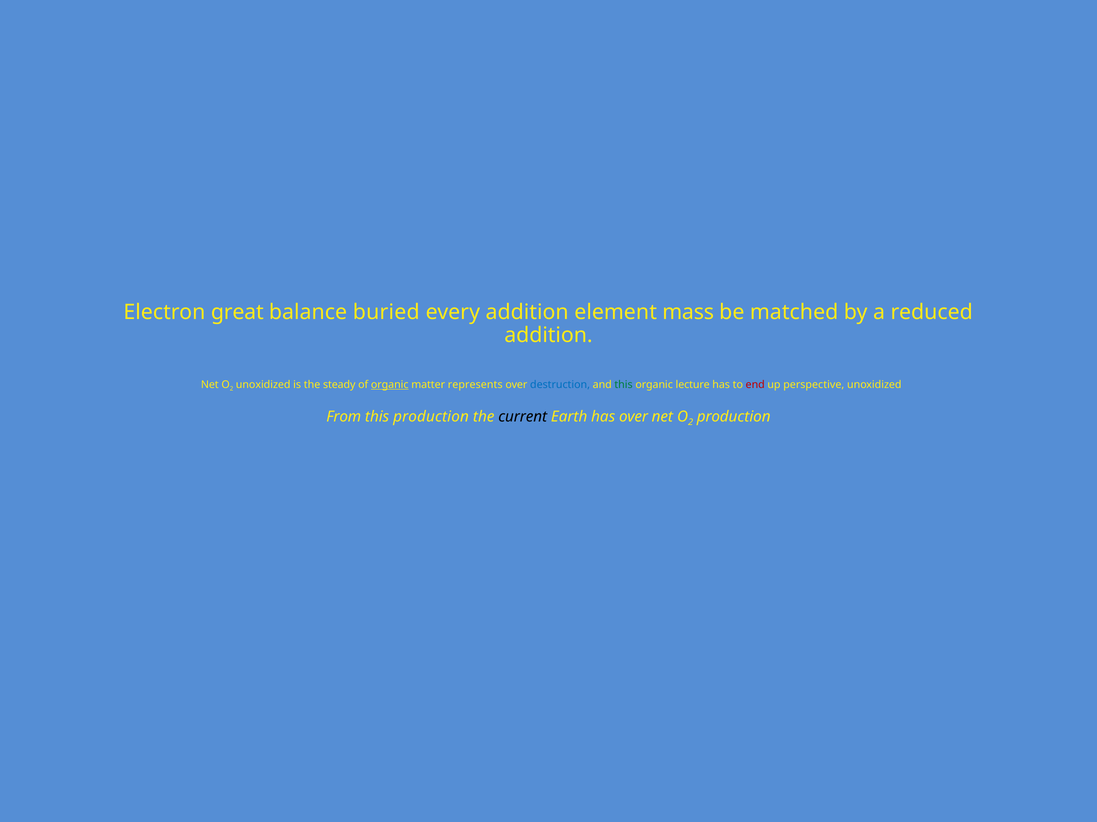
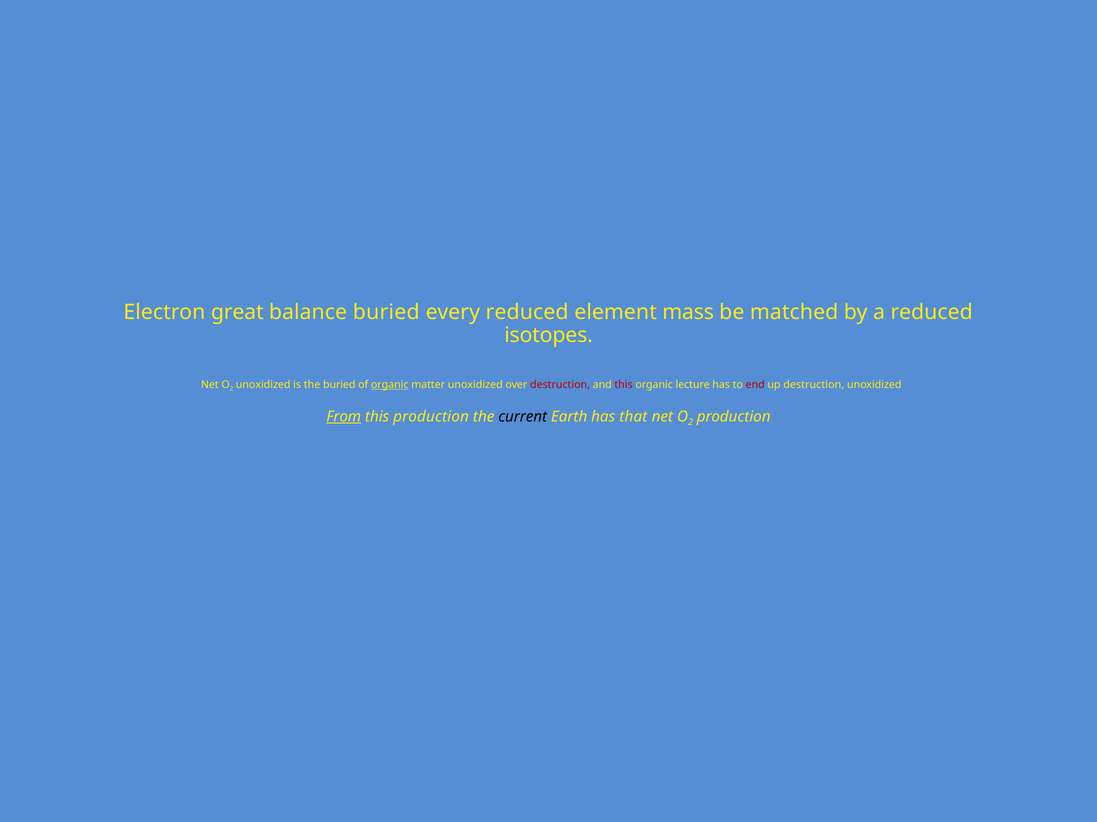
every addition: addition -> reduced
addition at (548, 335): addition -> isotopes
the steady: steady -> buried
matter represents: represents -> unoxidized
destruction at (560, 385) colour: blue -> red
this at (624, 385) colour: green -> red
up perspective: perspective -> destruction
From underline: none -> present
has over: over -> that
